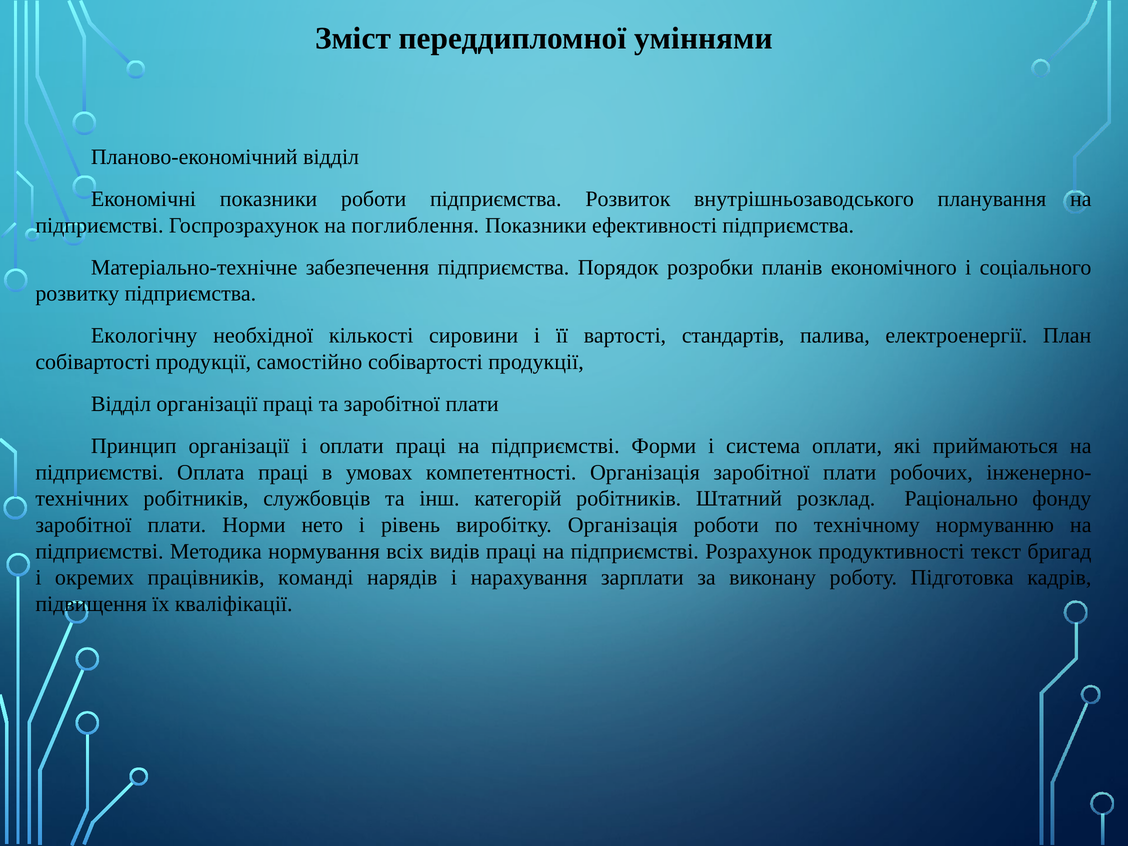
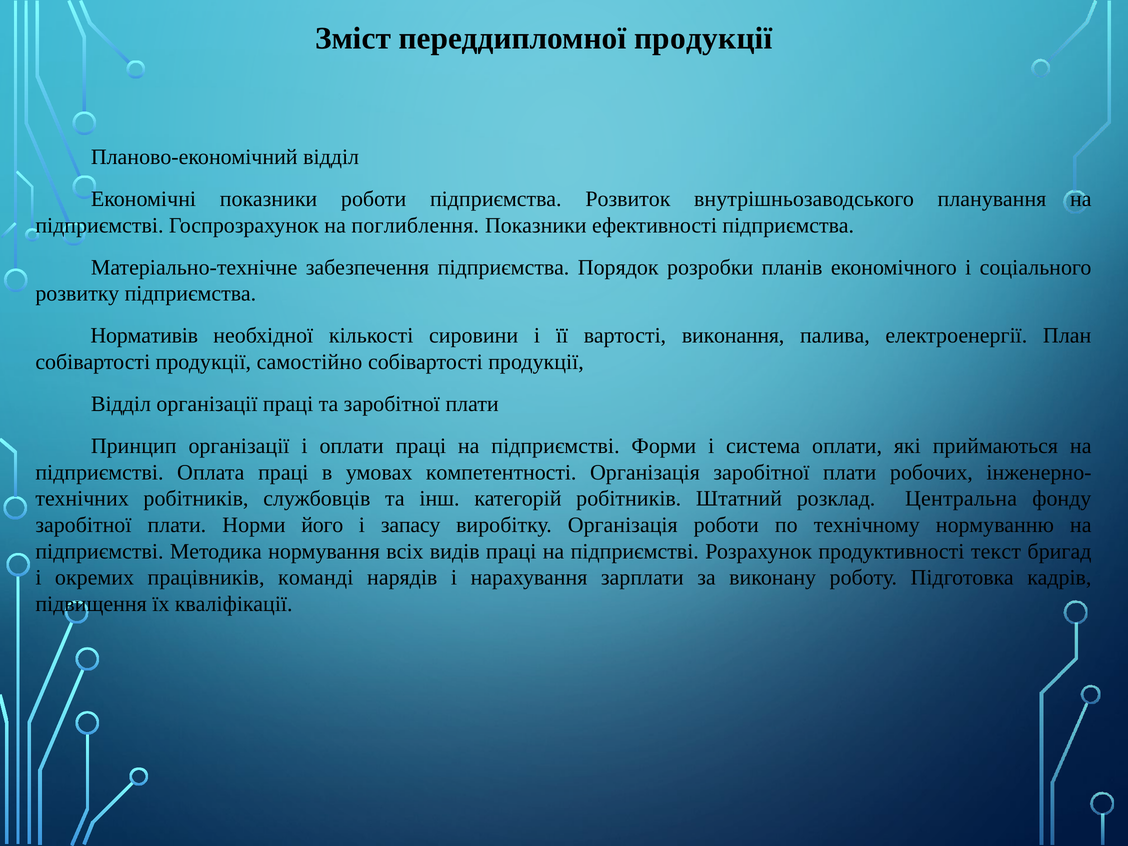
переддипломної уміннями: уміннями -> продукції
Екологічну: Екологічну -> Нормативів
стандартів: стандартів -> виконання
Раціонально: Раціонально -> Центральна
нето: нето -> його
рівень: рівень -> запасу
